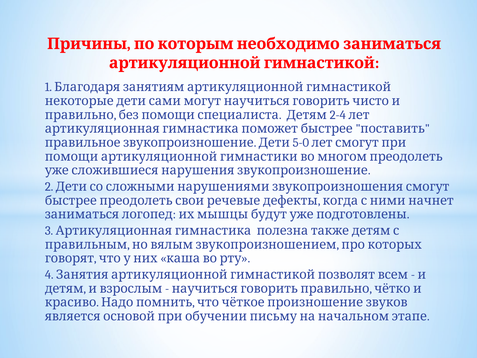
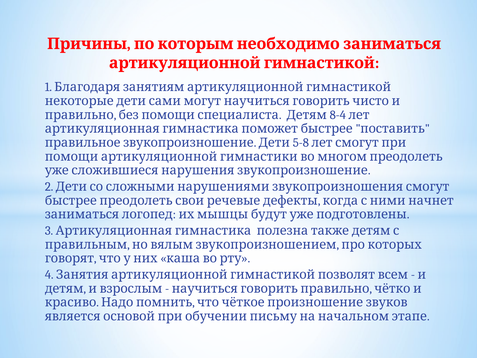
2-4: 2-4 -> 8-4
5-0: 5-0 -> 5-8
